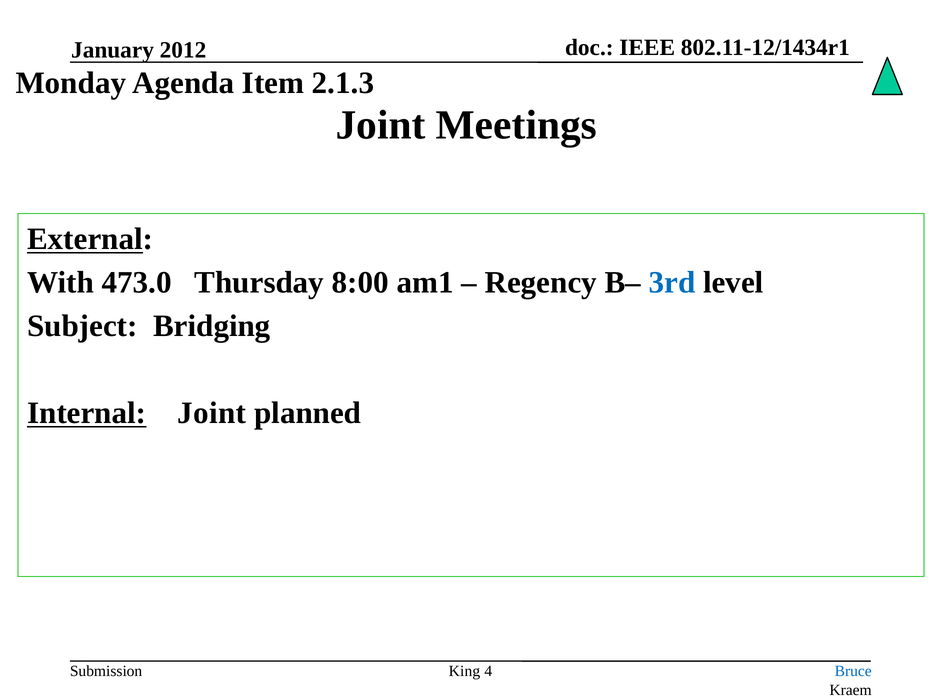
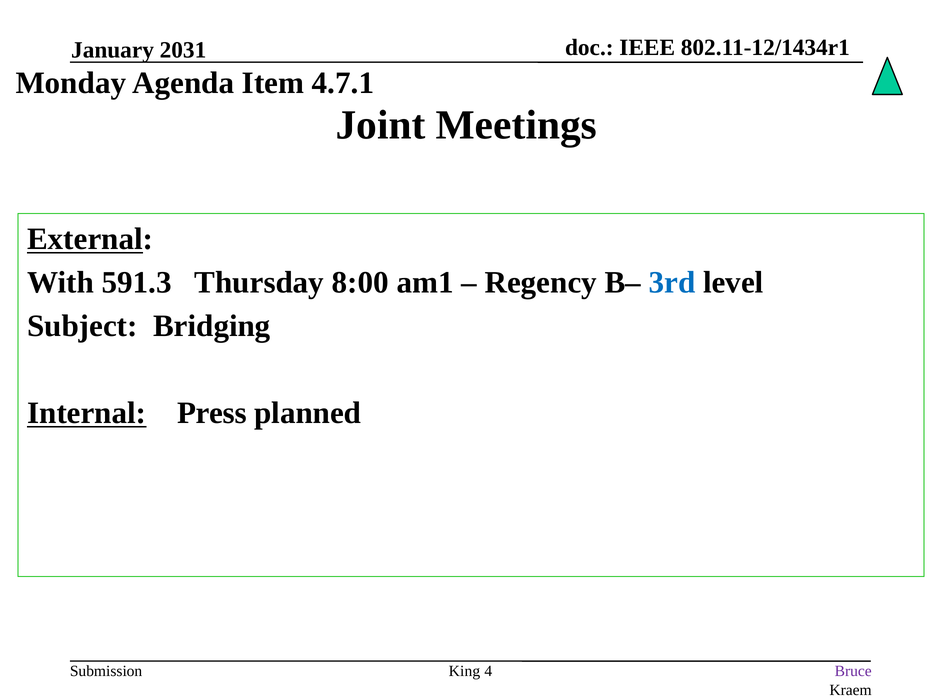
2012: 2012 -> 2031
2.1.3: 2.1.3 -> 4.7.1
473.0: 473.0 -> 591.3
Internal Joint: Joint -> Press
Bruce colour: blue -> purple
